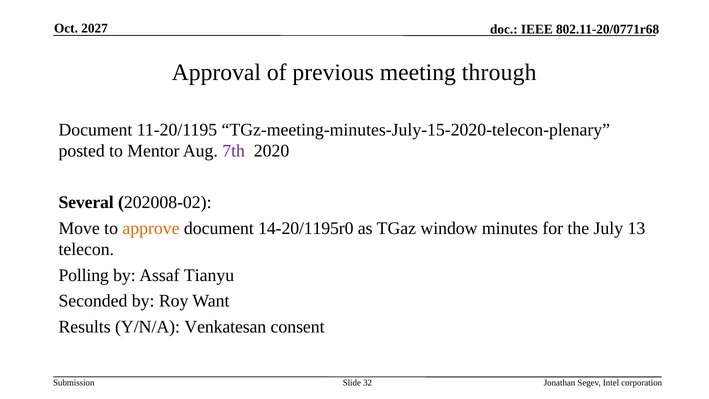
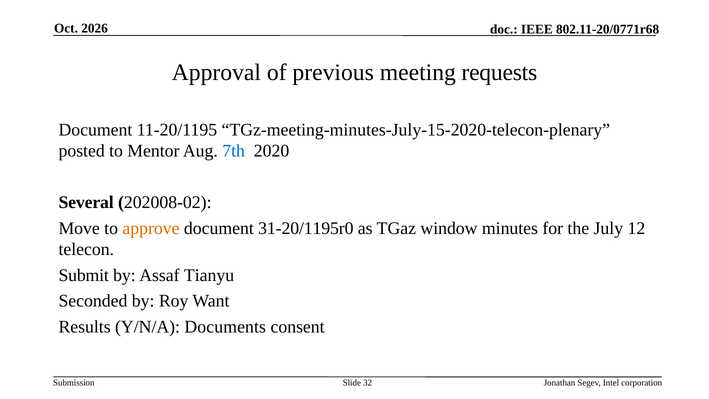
2027: 2027 -> 2026
through: through -> requests
7th colour: purple -> blue
14-20/1195r0: 14-20/1195r0 -> 31-20/1195r0
13: 13 -> 12
Polling: Polling -> Submit
Venkatesan: Venkatesan -> Documents
